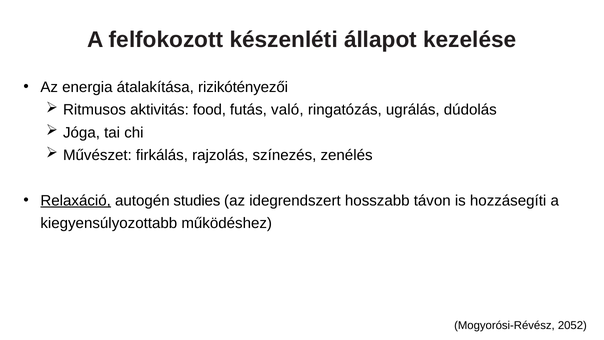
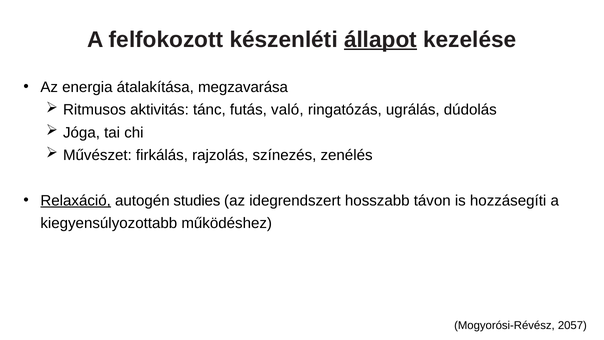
állapot underline: none -> present
rizikótényezői: rizikótényezői -> megzavarása
food: food -> tánc
2052: 2052 -> 2057
